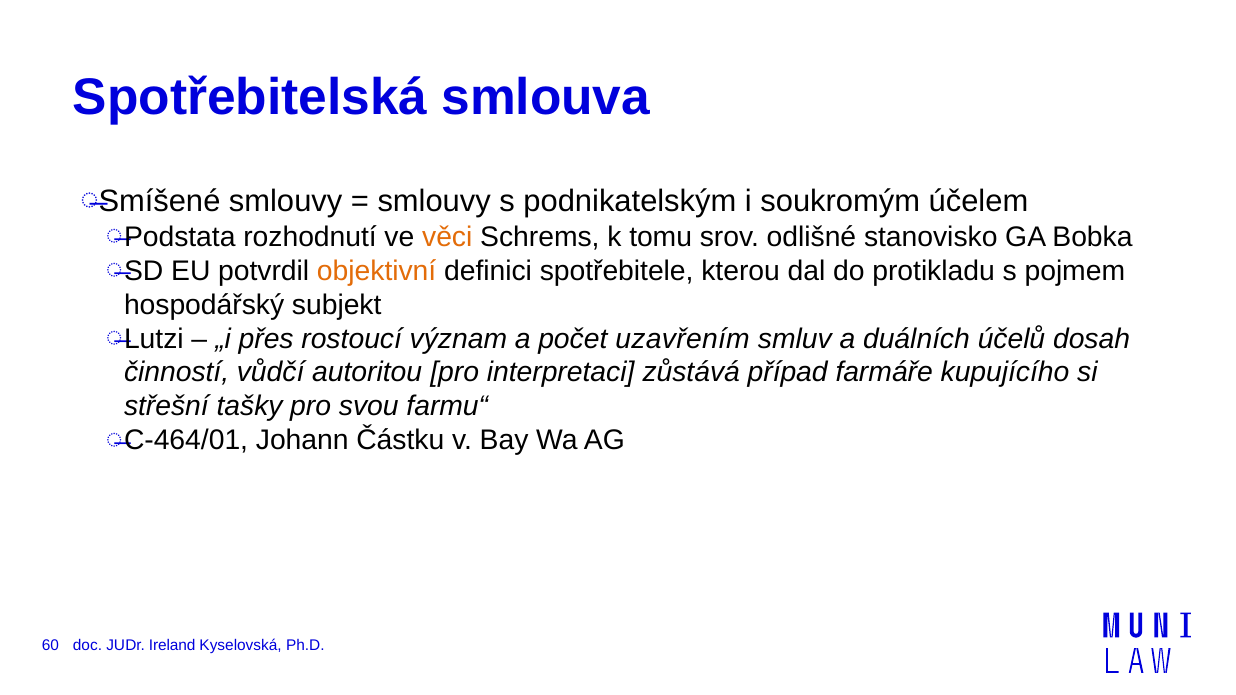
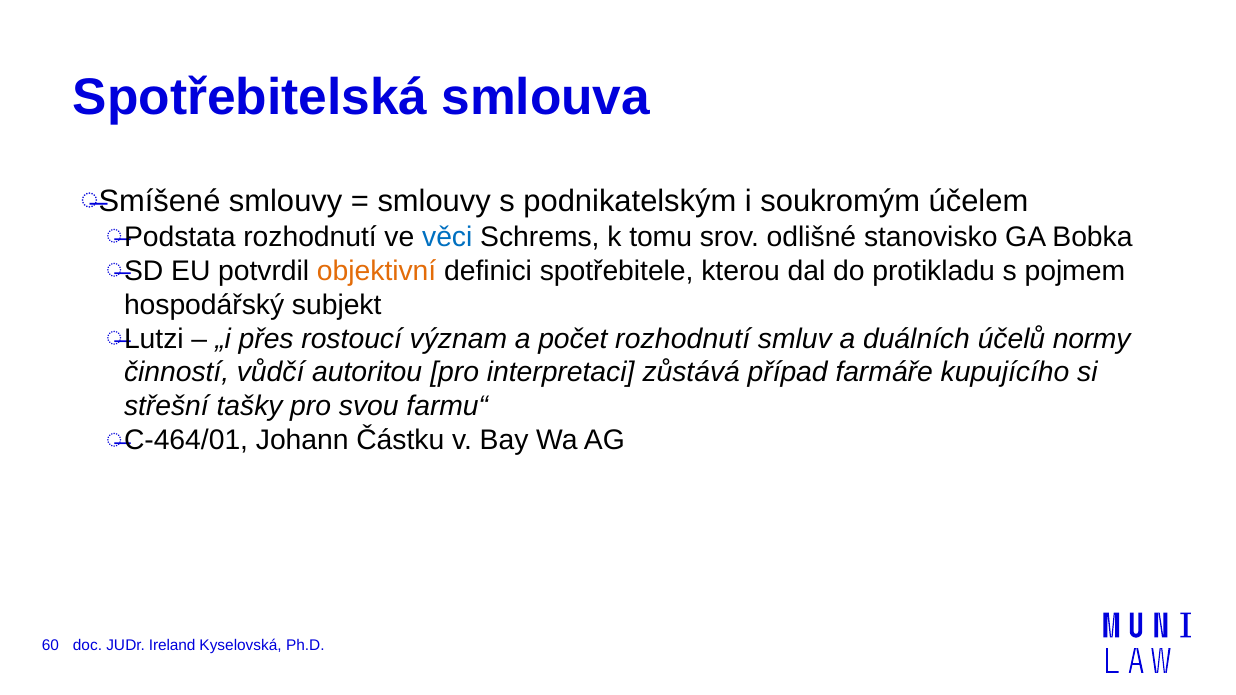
věci colour: orange -> blue
počet uzavřením: uzavřením -> rozhodnutí
dosah: dosah -> normy
